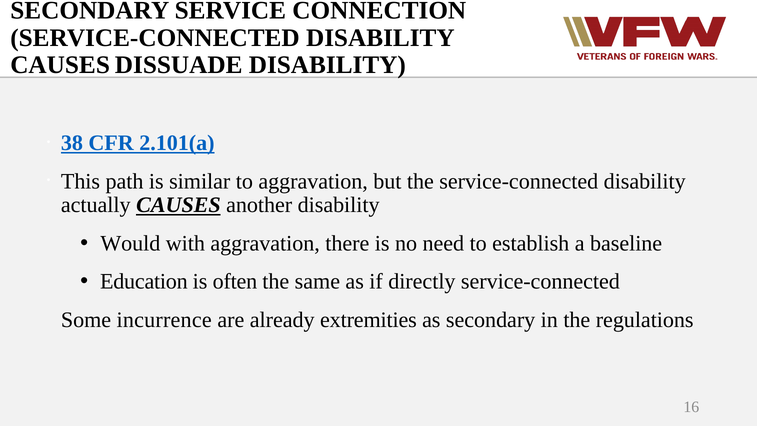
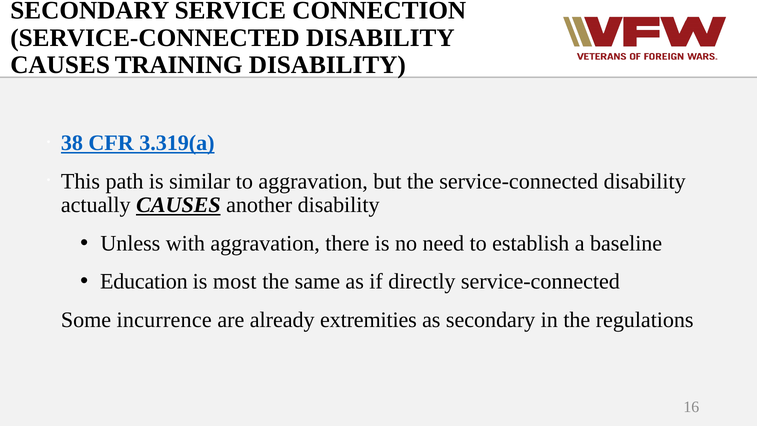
DISSUADE: DISSUADE -> TRAINING
2.101(a: 2.101(a -> 3.319(a
Would: Would -> Unless
often: often -> most
